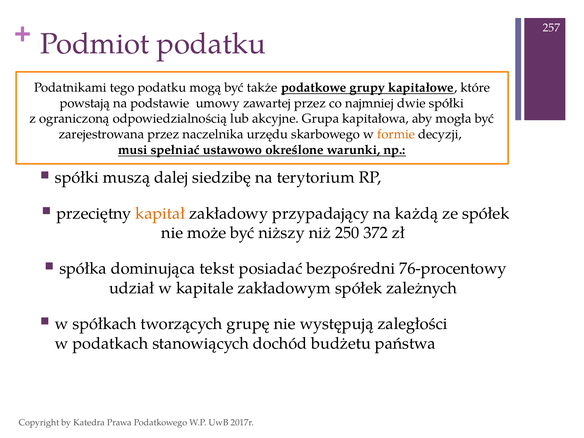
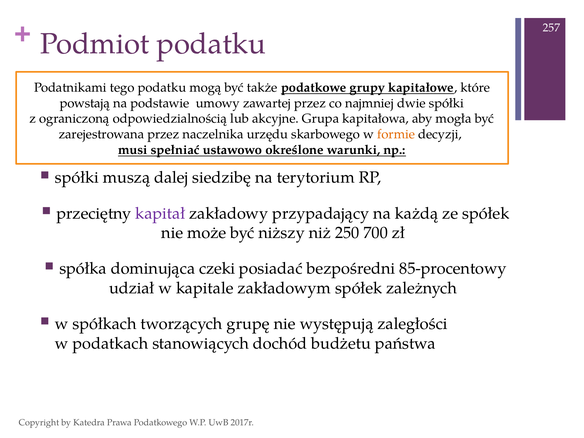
kapitał colour: orange -> purple
372: 372 -> 700
tekst: tekst -> czeki
76-procentowy: 76-procentowy -> 85-procentowy
